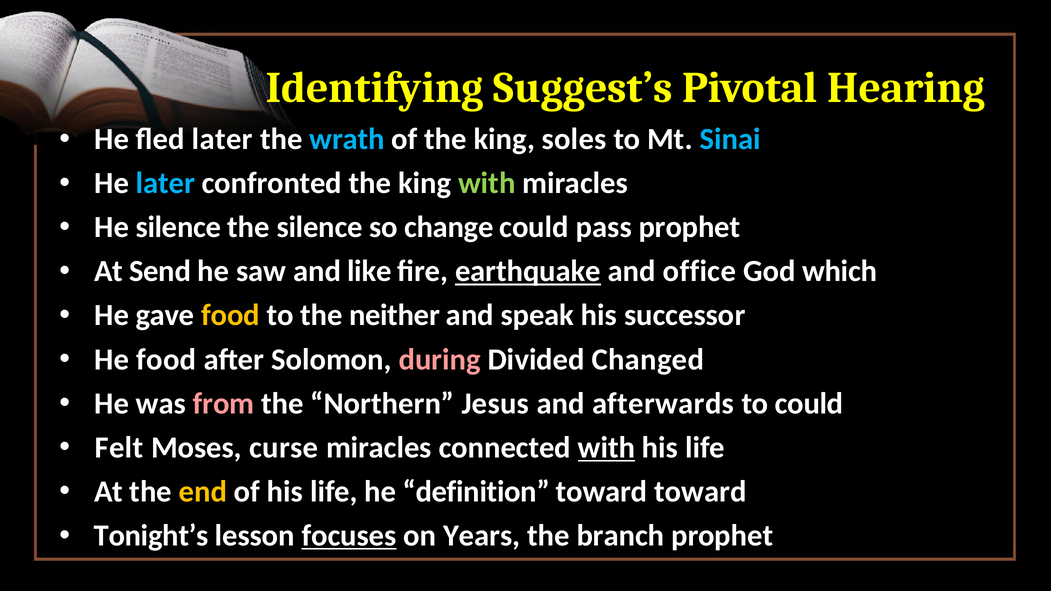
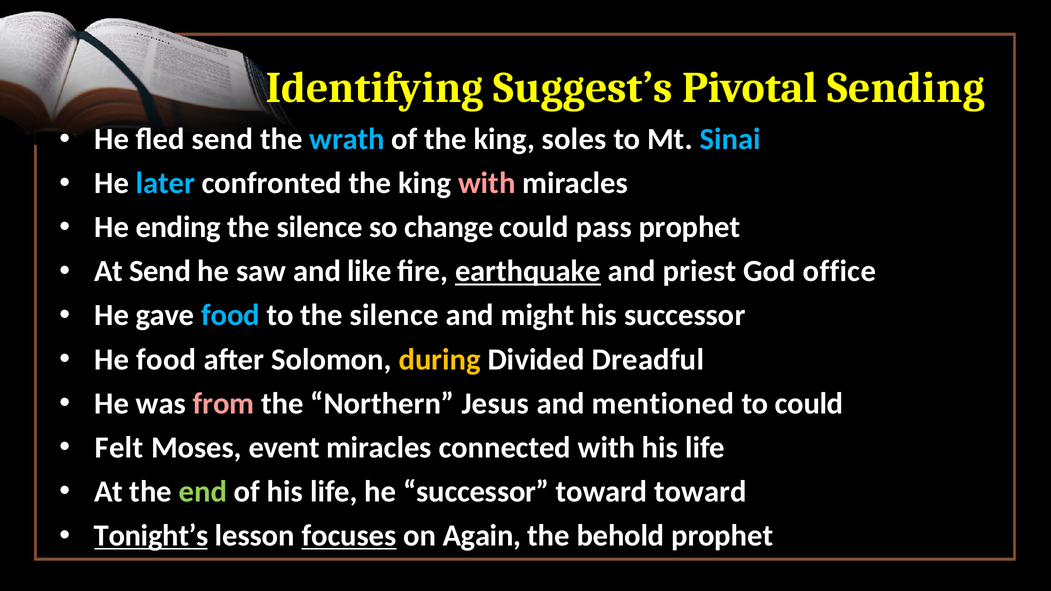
Hearing: Hearing -> Sending
fled later: later -> send
with at (487, 183) colour: light green -> pink
He silence: silence -> ending
office: office -> priest
which: which -> office
food at (231, 315) colour: yellow -> light blue
to the neither: neither -> silence
speak: speak -> might
during colour: pink -> yellow
Changed: Changed -> Dreadful
afterwards: afterwards -> mentioned
curse: curse -> event
with at (606, 448) underline: present -> none
end colour: yellow -> light green
he definition: definition -> successor
Tonight’s underline: none -> present
Years: Years -> Again
branch: branch -> behold
